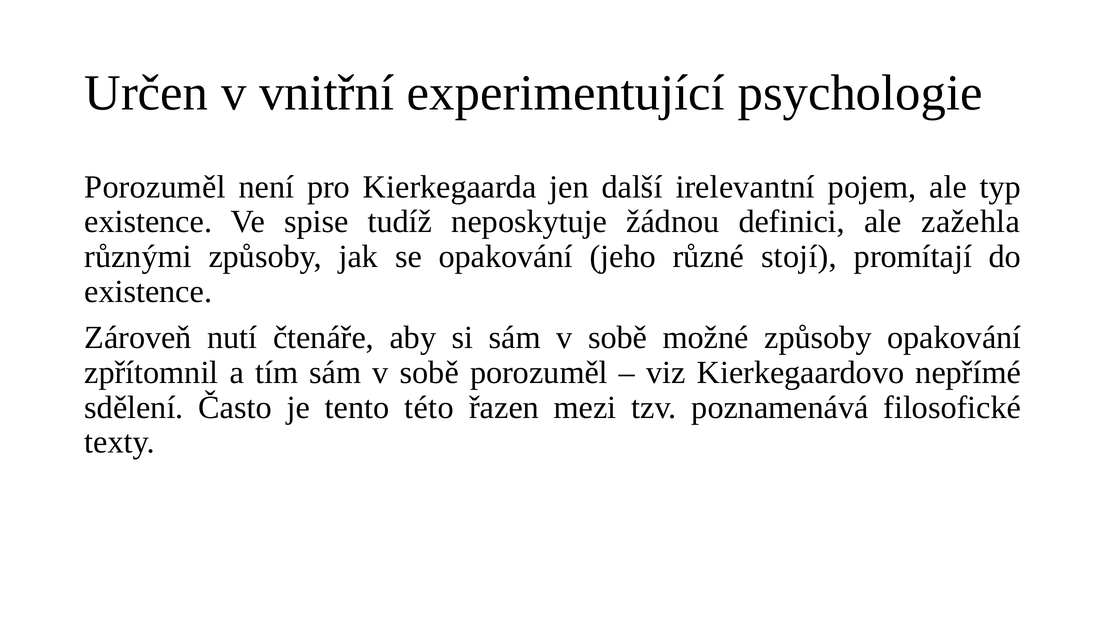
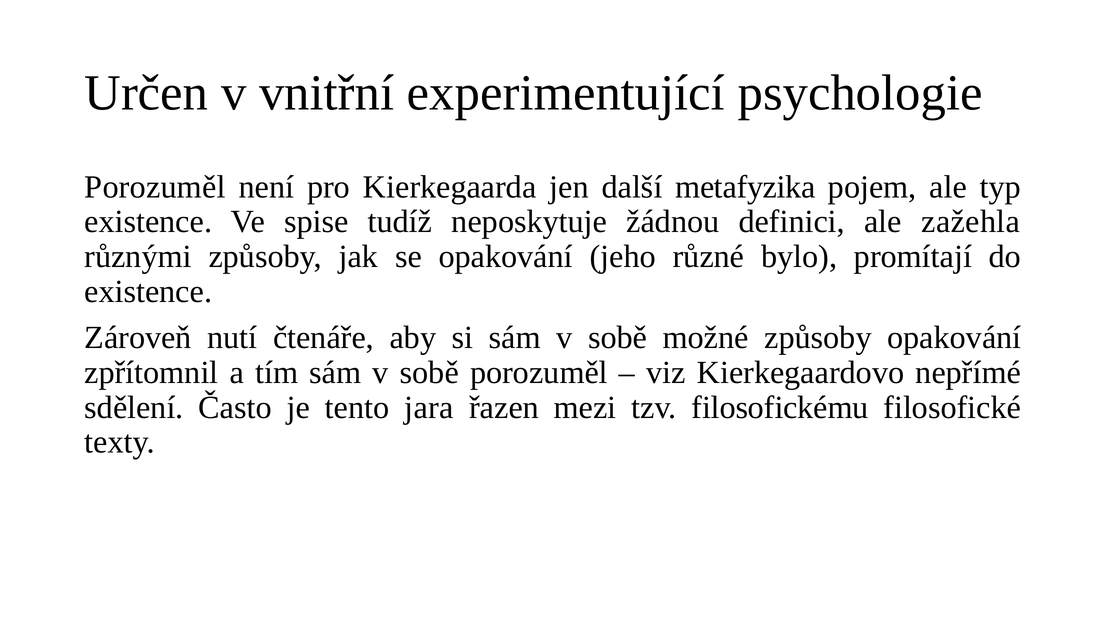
irelevantní: irelevantní -> metafyzika
stojí: stojí -> bylo
této: této -> jara
poznamenává: poznamenává -> filosofickému
